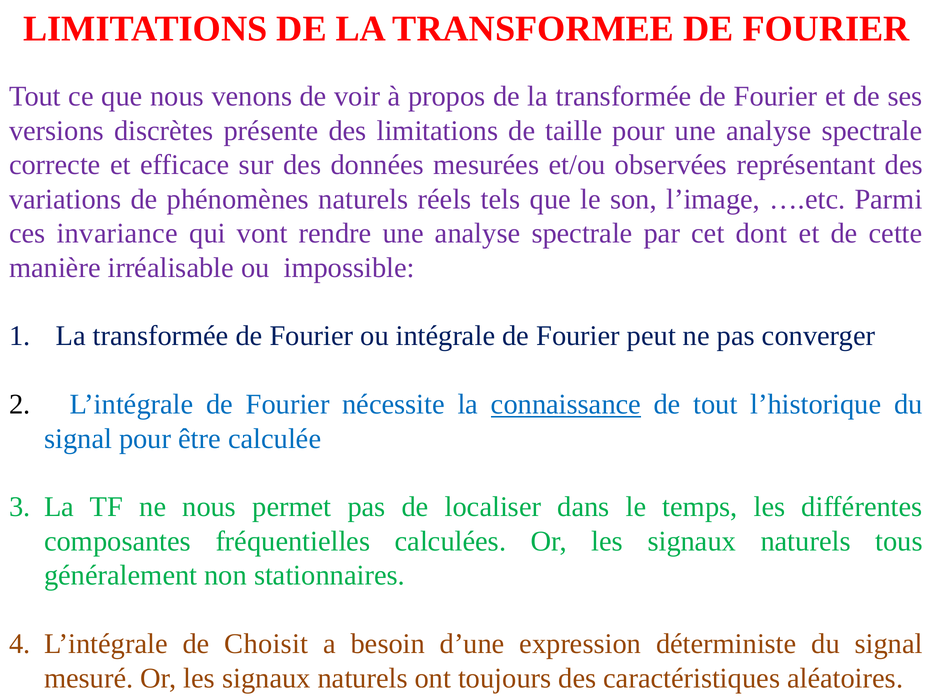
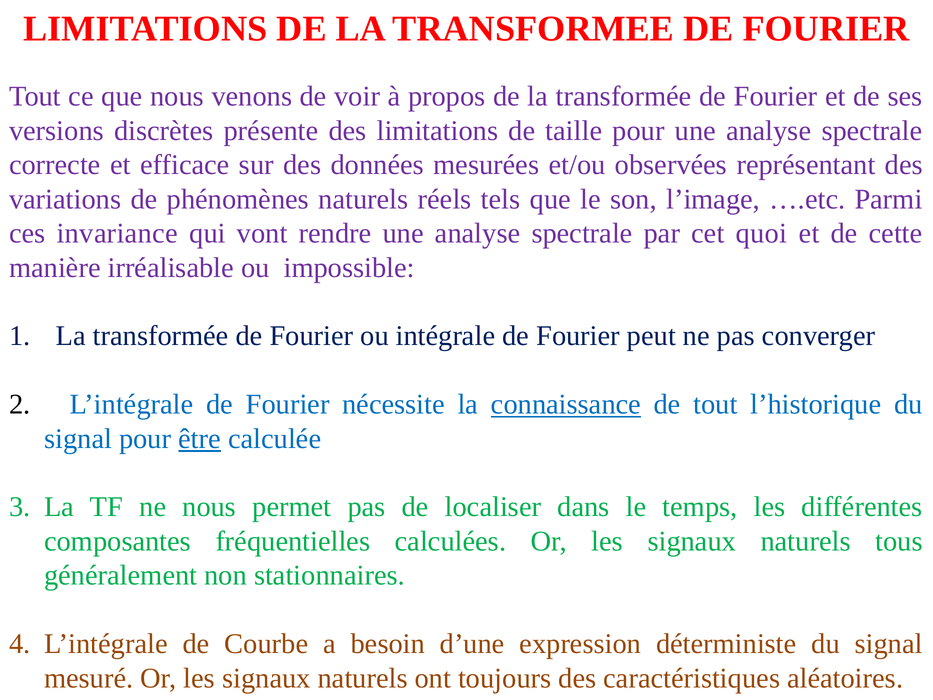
dont: dont -> quoi
être underline: none -> present
Choisit: Choisit -> Courbe
